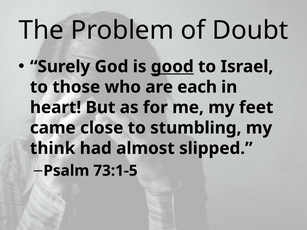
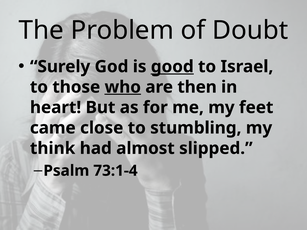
who underline: none -> present
each: each -> then
73:1-5: 73:1-5 -> 73:1-4
